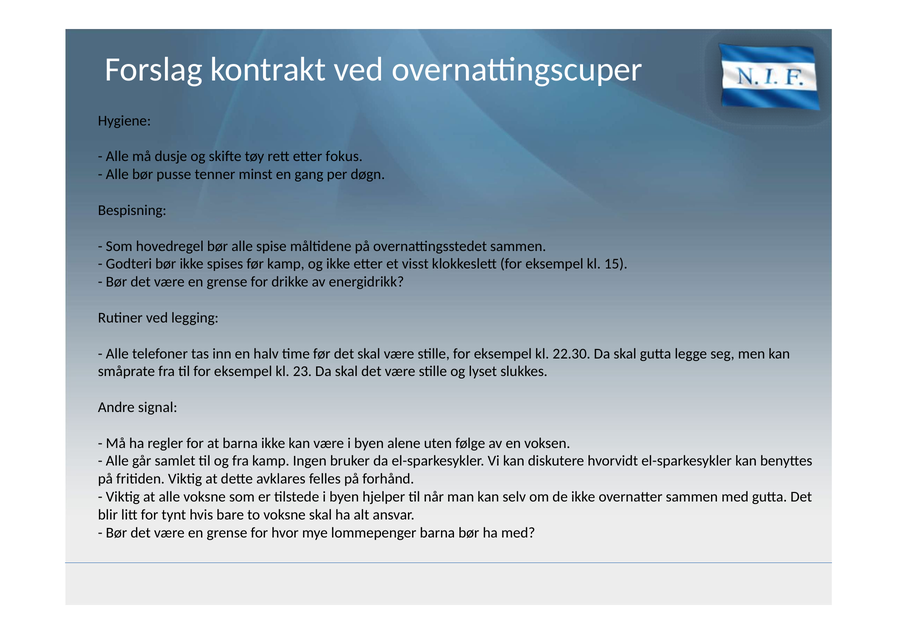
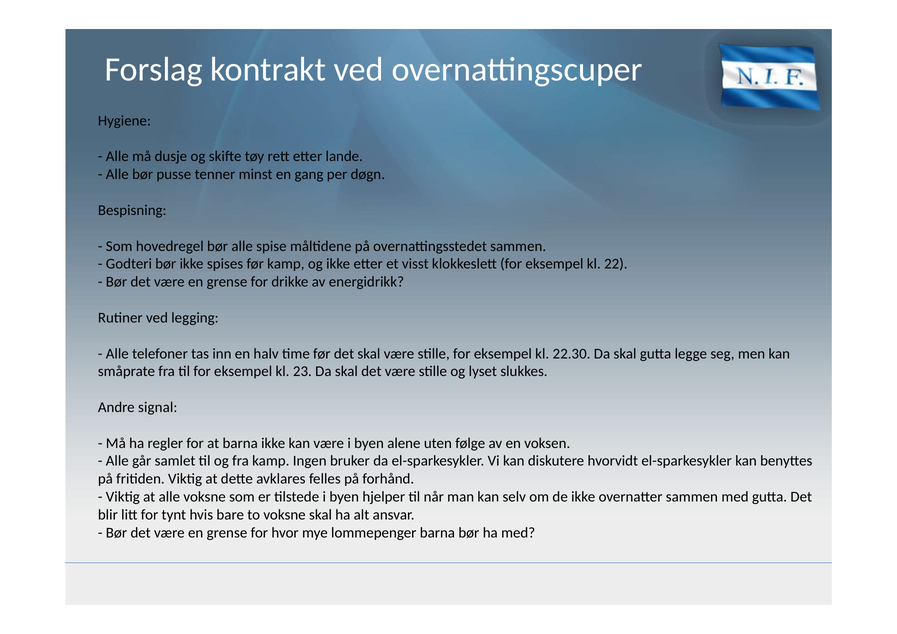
fokus: fokus -> lande
15: 15 -> 22
